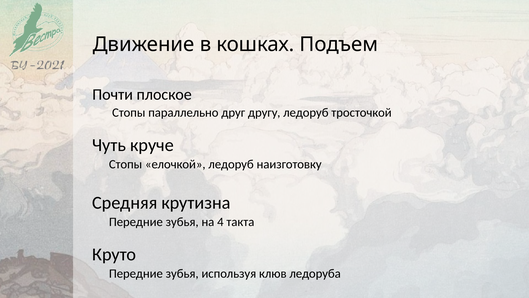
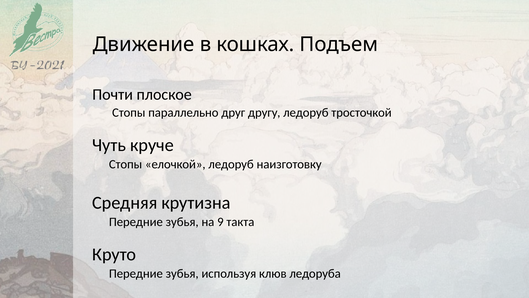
4: 4 -> 9
